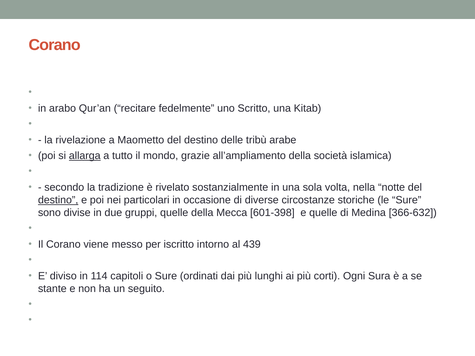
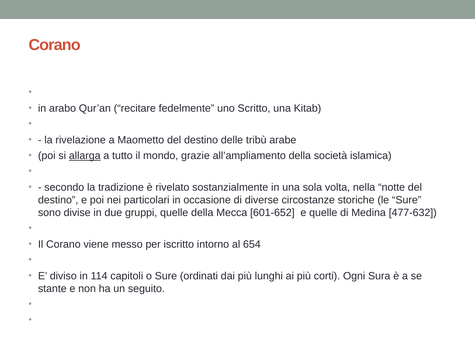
destino at (58, 200) underline: present -> none
601-398: 601-398 -> 601-652
366-632: 366-632 -> 477-632
439: 439 -> 654
